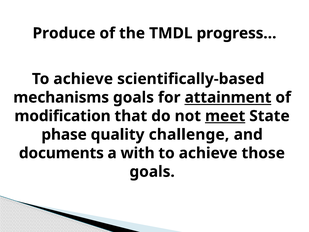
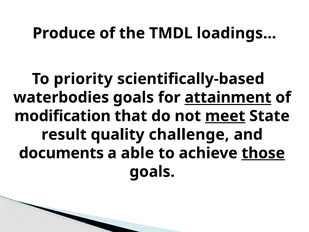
progress…: progress… -> loadings…
achieve at (83, 79): achieve -> priority
mechanisms: mechanisms -> waterbodies
phase: phase -> result
with: with -> able
those underline: none -> present
